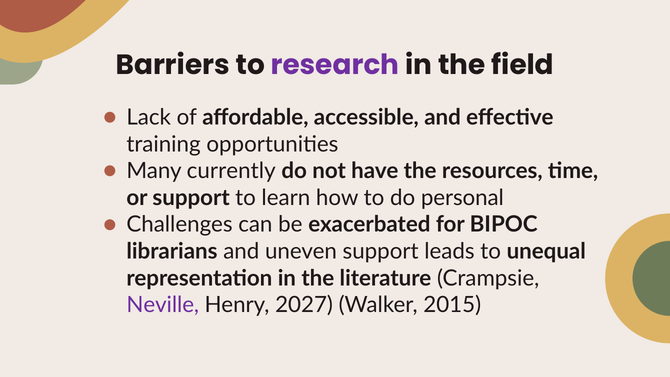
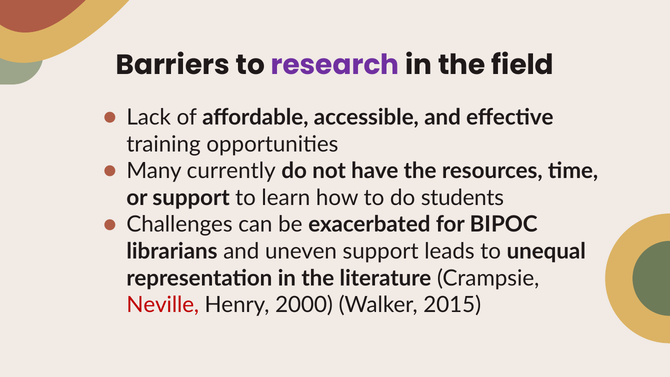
personal: personal -> students
Neville colour: purple -> red
2027: 2027 -> 2000
